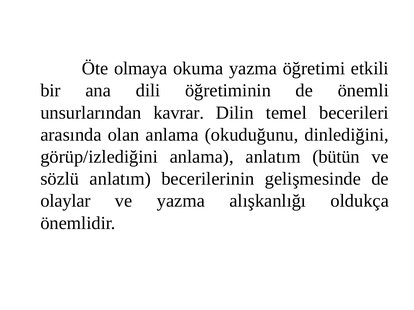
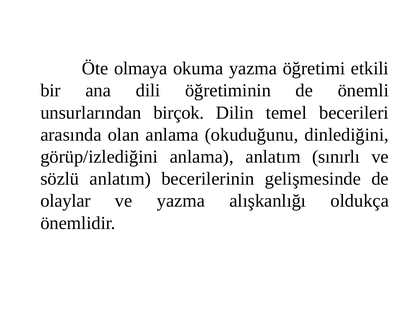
kavrar: kavrar -> birçok
bütün: bütün -> sınırlı
